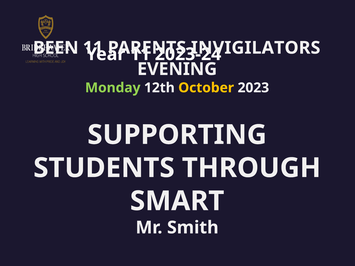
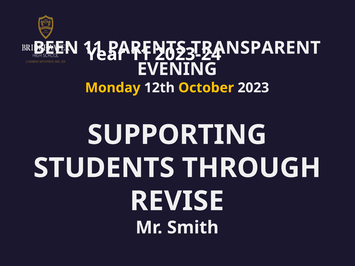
INVIGILATORS: INVIGILATORS -> TRANSPARENT
Monday colour: light green -> yellow
SMART: SMART -> REVISE
